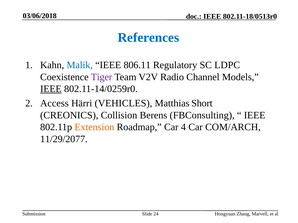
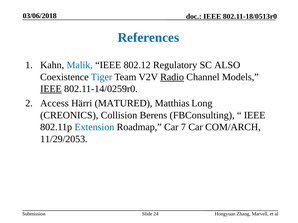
806.11: 806.11 -> 802.12
LDPC: LDPC -> ALSO
Tiger colour: purple -> blue
Radio underline: none -> present
VEHICLES: VEHICLES -> MATURED
Short: Short -> Long
Extension colour: orange -> blue
4: 4 -> 7
11/29/2077: 11/29/2077 -> 11/29/2053
